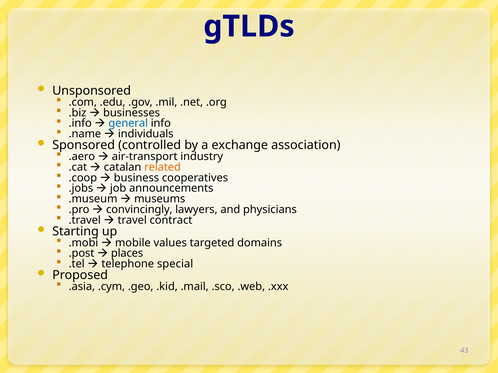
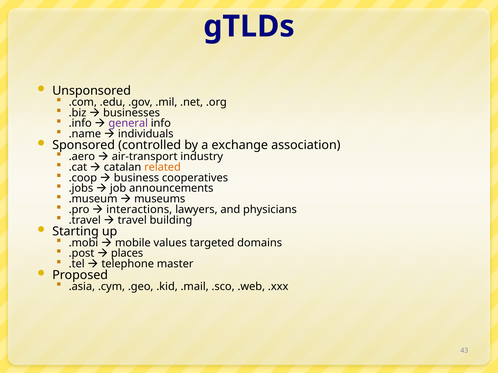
general colour: blue -> purple
convincingly: convincingly -> interactions
contract: contract -> building
special: special -> master
